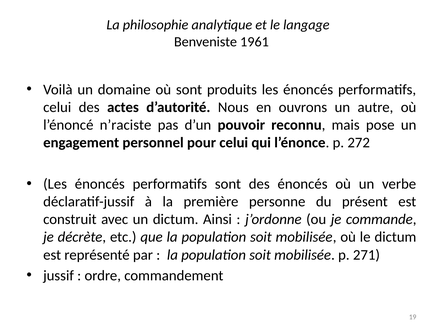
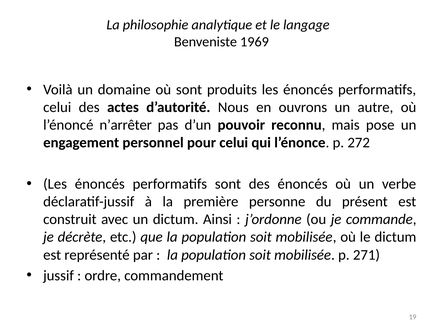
1961: 1961 -> 1969
n’raciste: n’raciste -> n’arrêter
